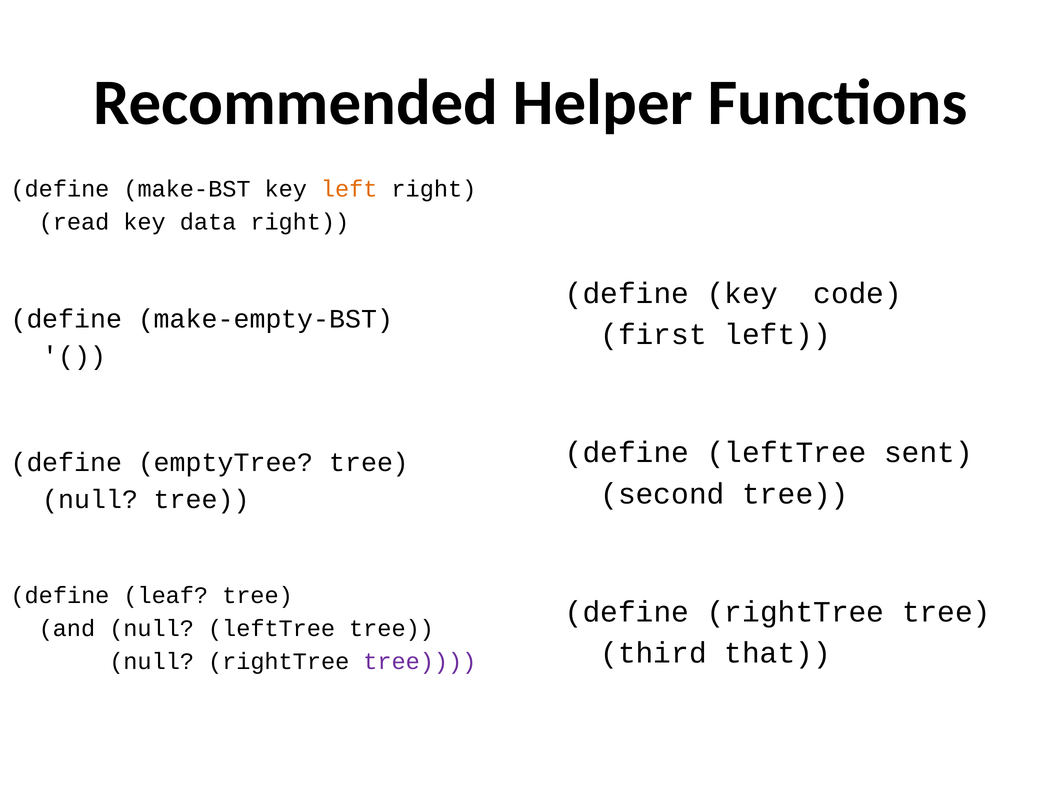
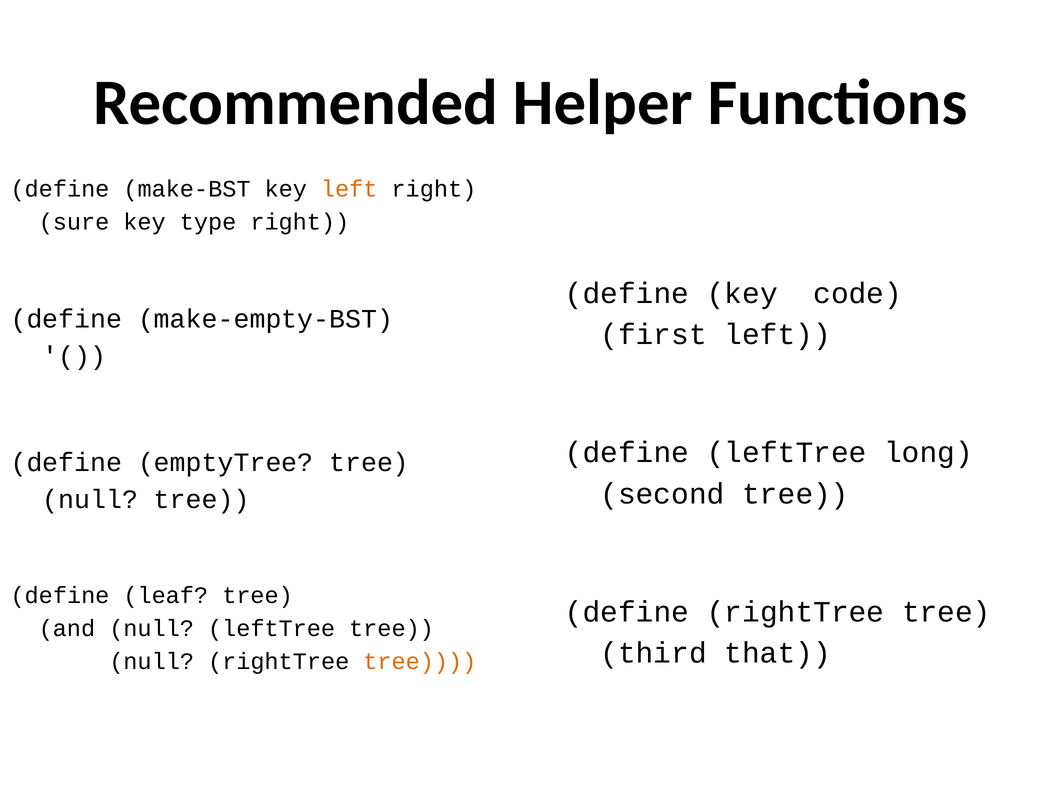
read: read -> sure
data: data -> type
sent: sent -> long
tree at (420, 662) colour: purple -> orange
